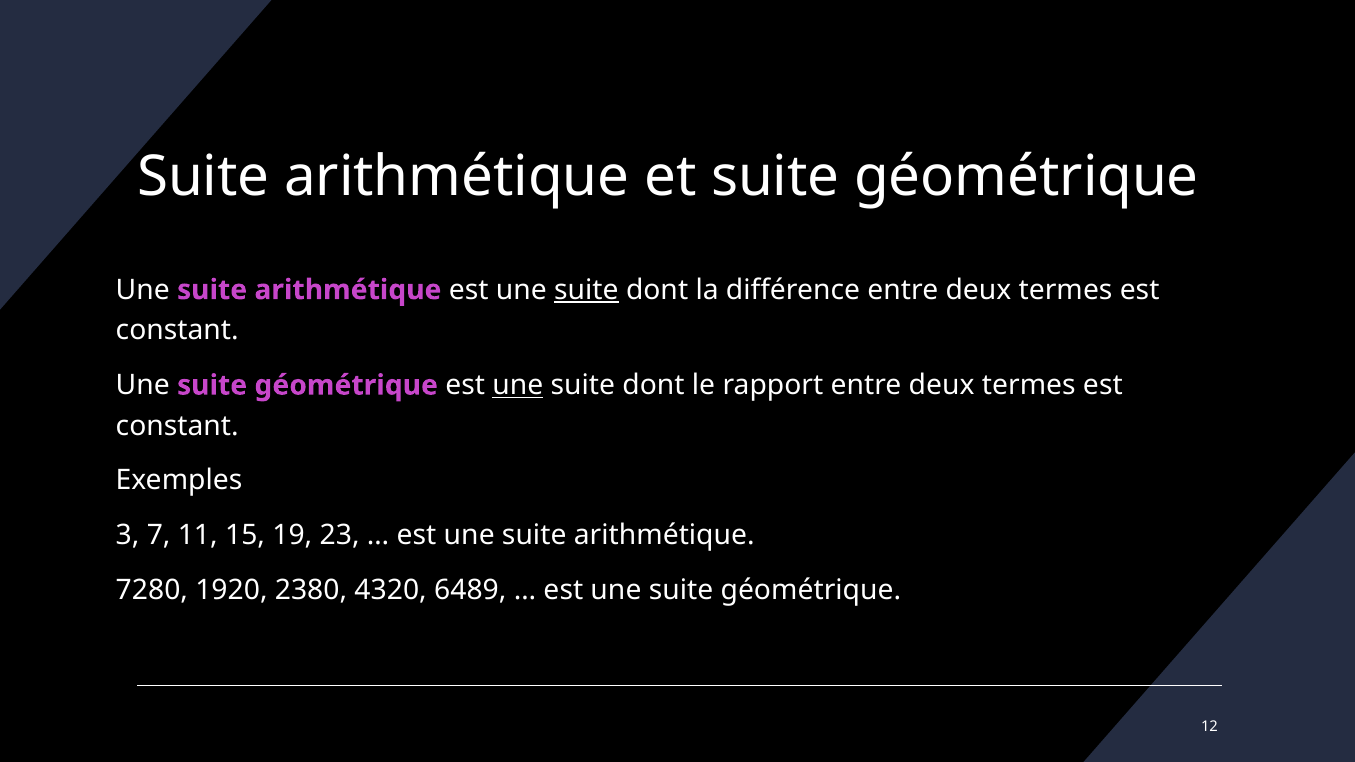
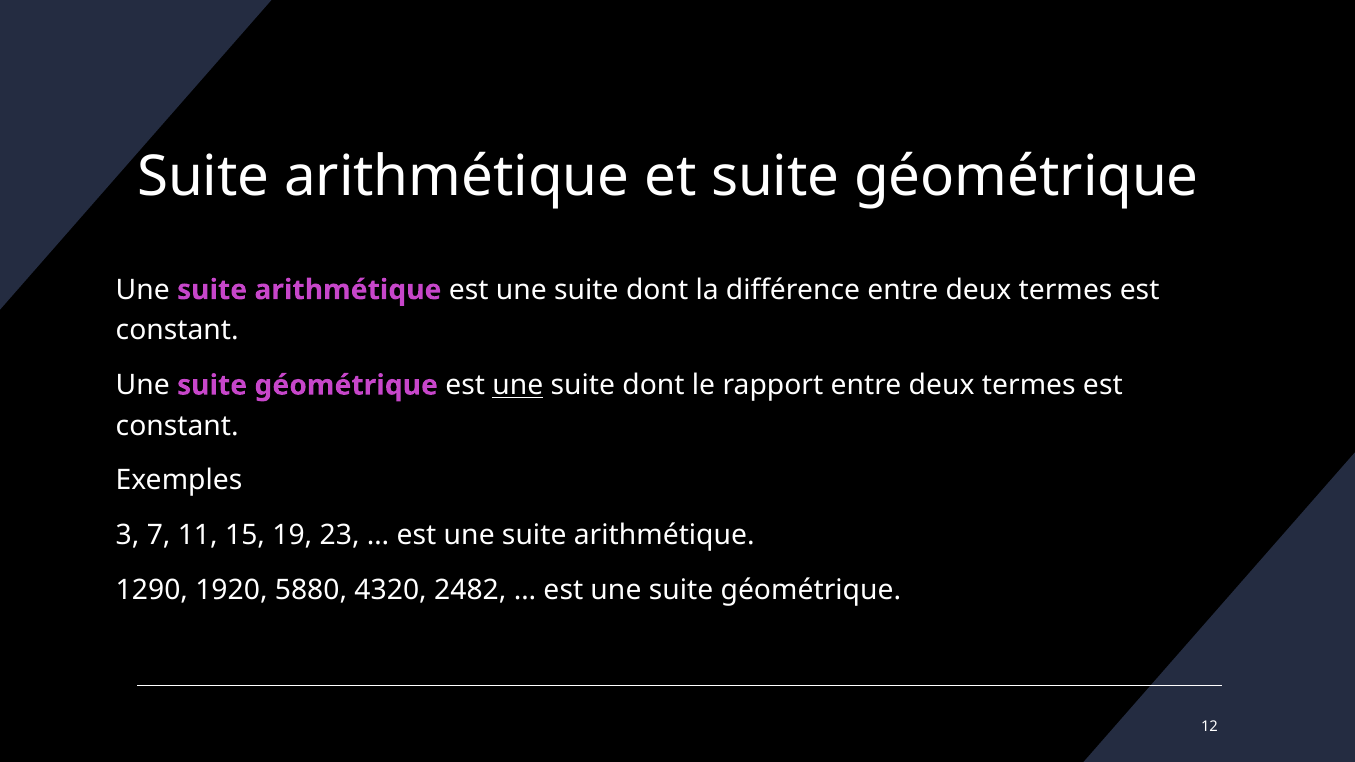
suite at (586, 290) underline: present -> none
7280: 7280 -> 1290
2380: 2380 -> 5880
6489: 6489 -> 2482
